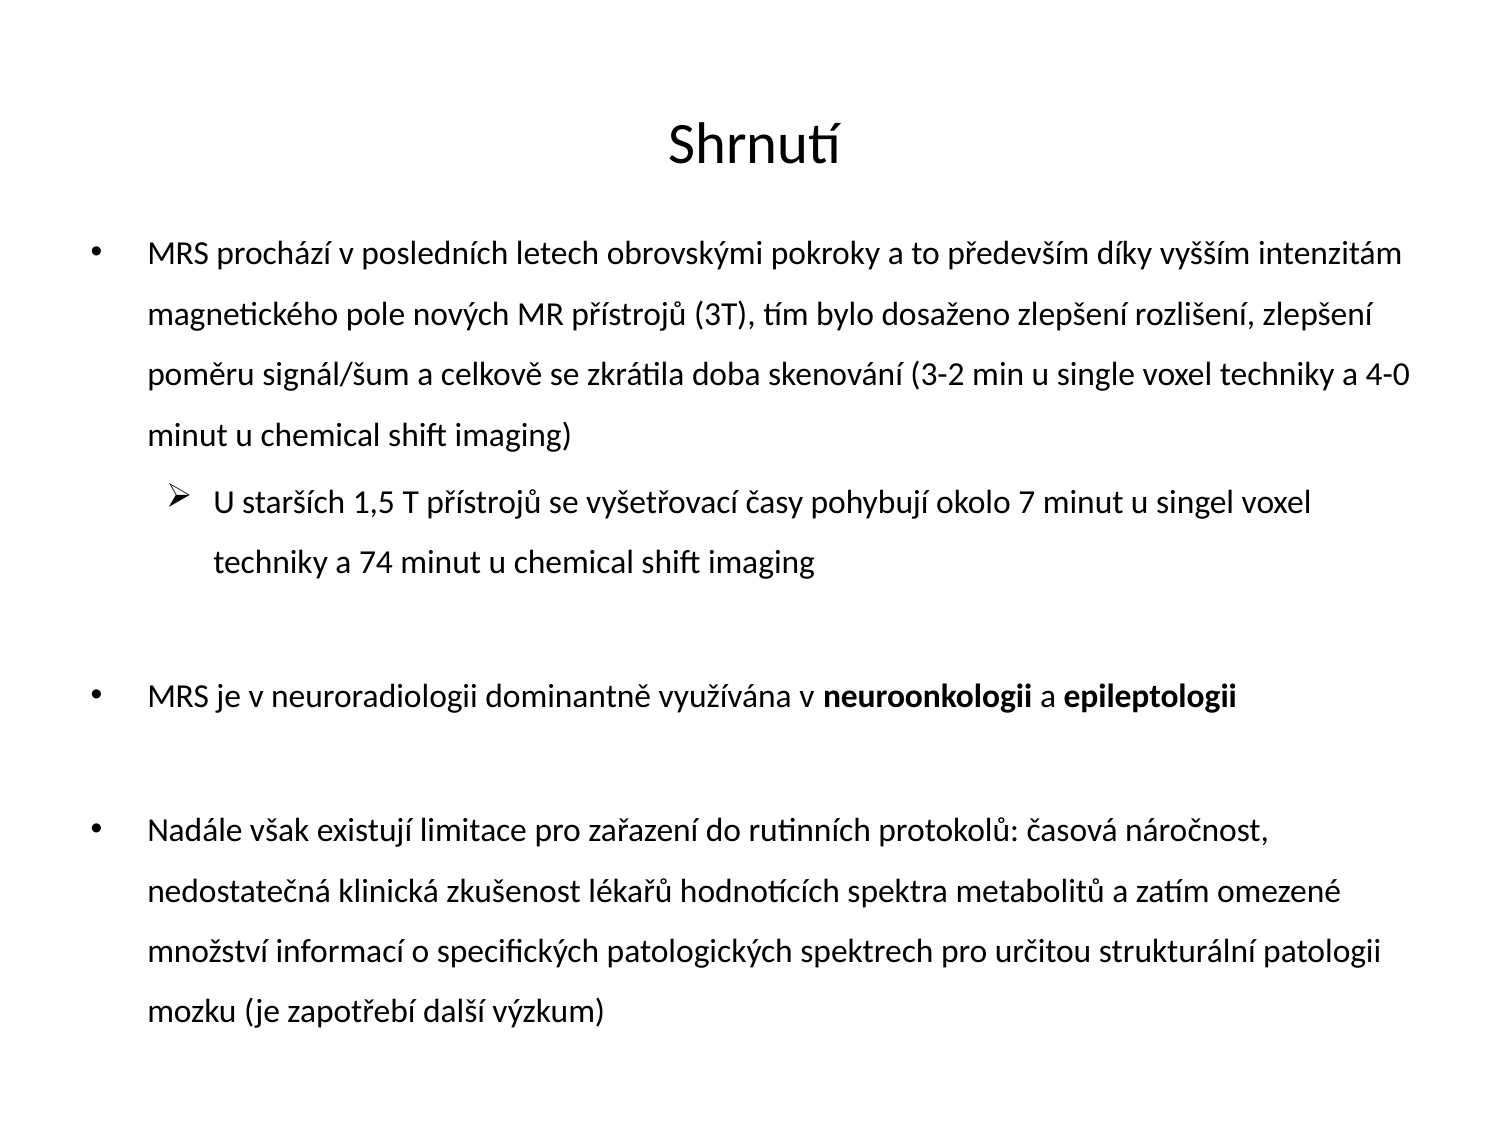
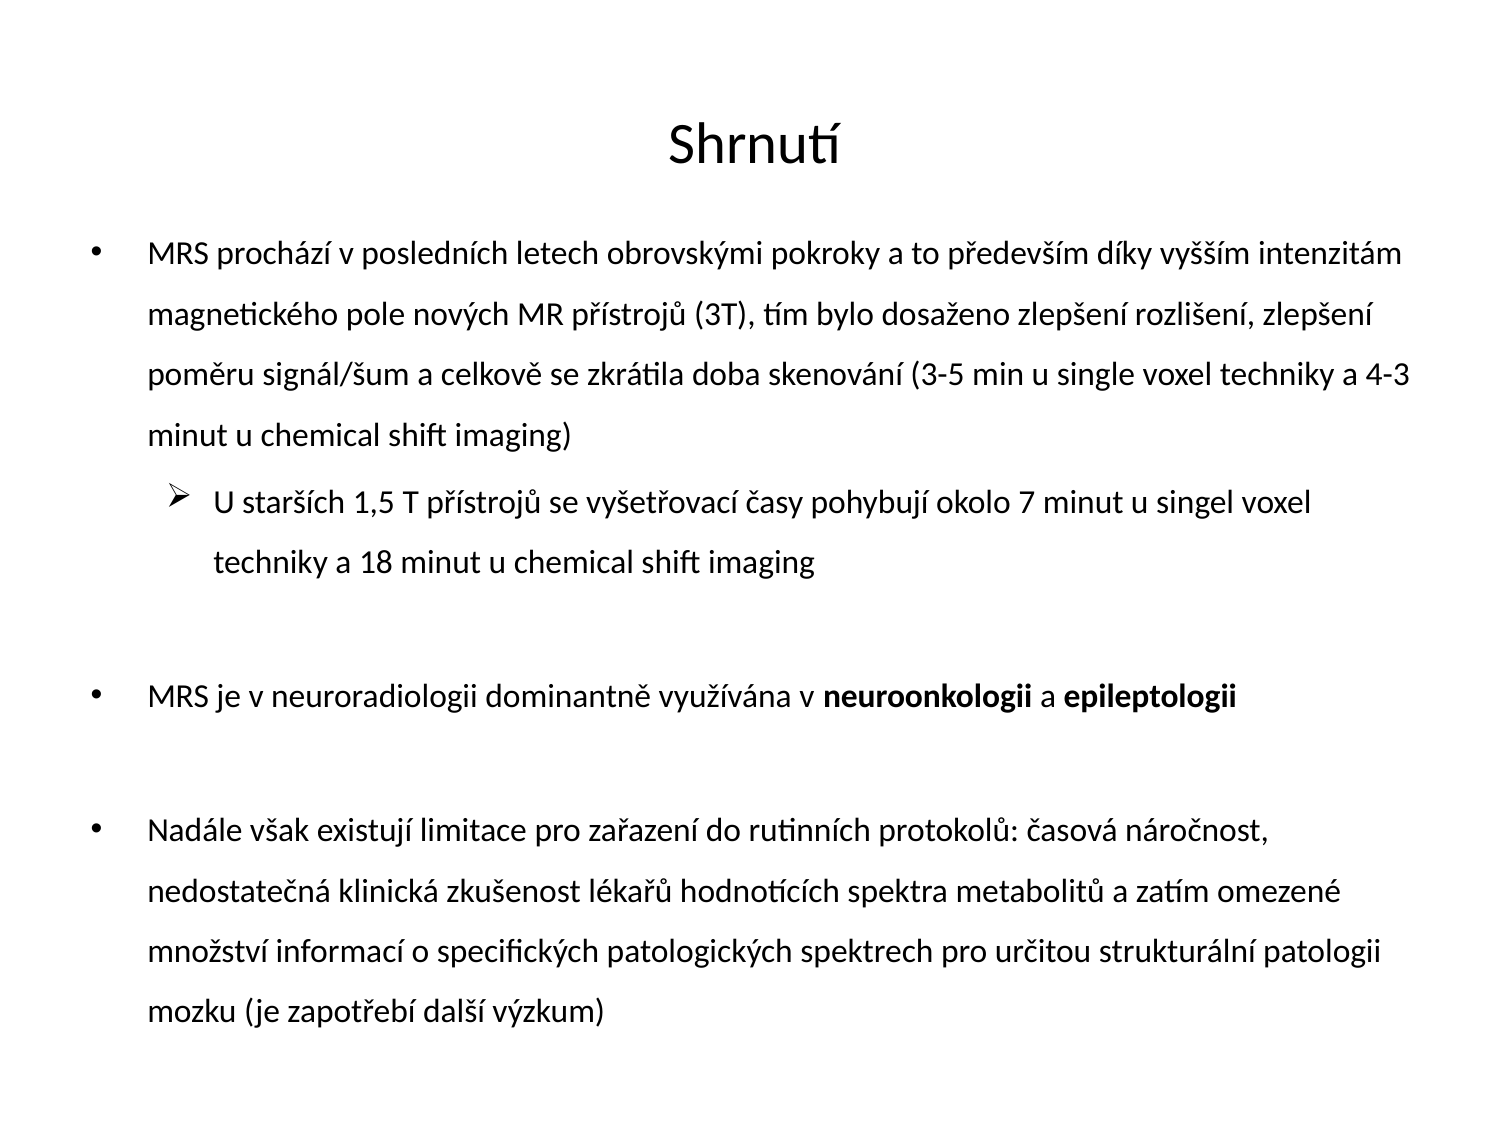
3-2: 3-2 -> 3-5
4-0: 4-0 -> 4-3
74: 74 -> 18
